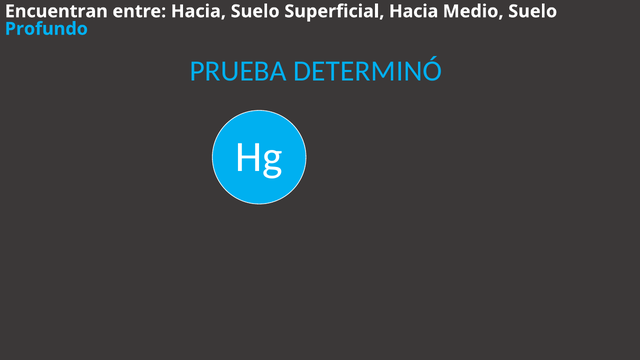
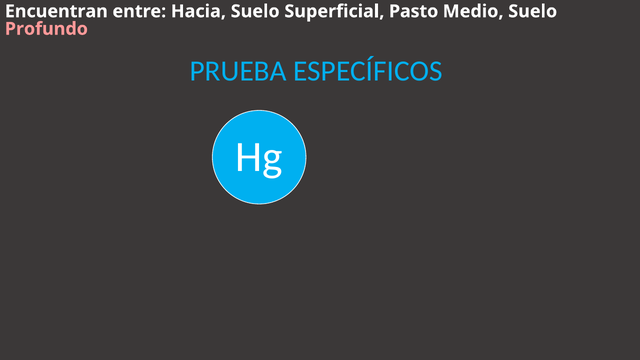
Superficial Hacia: Hacia -> Pasto
Profundo colour: light blue -> pink
DETERMINÓ: DETERMINÓ -> ESPECÍFICOS
